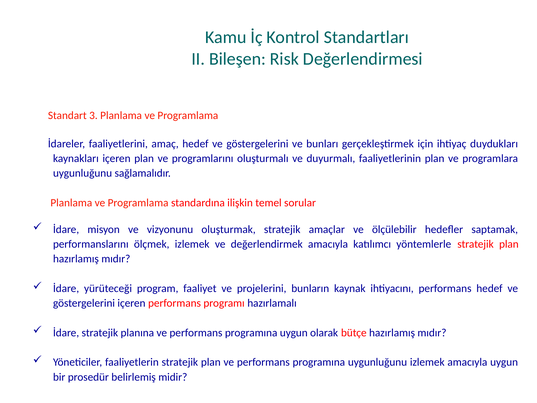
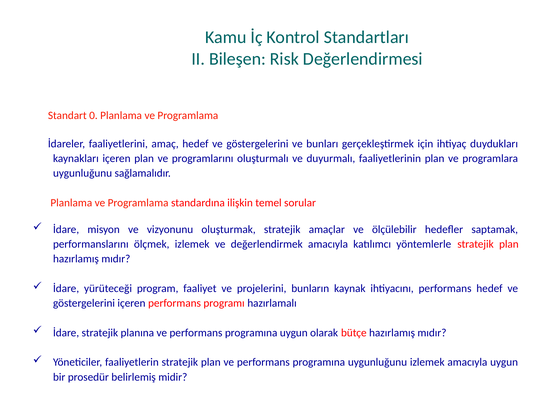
3: 3 -> 0
